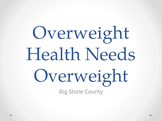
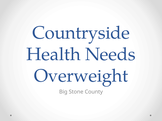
Overweight at (81, 33): Overweight -> Countryside
